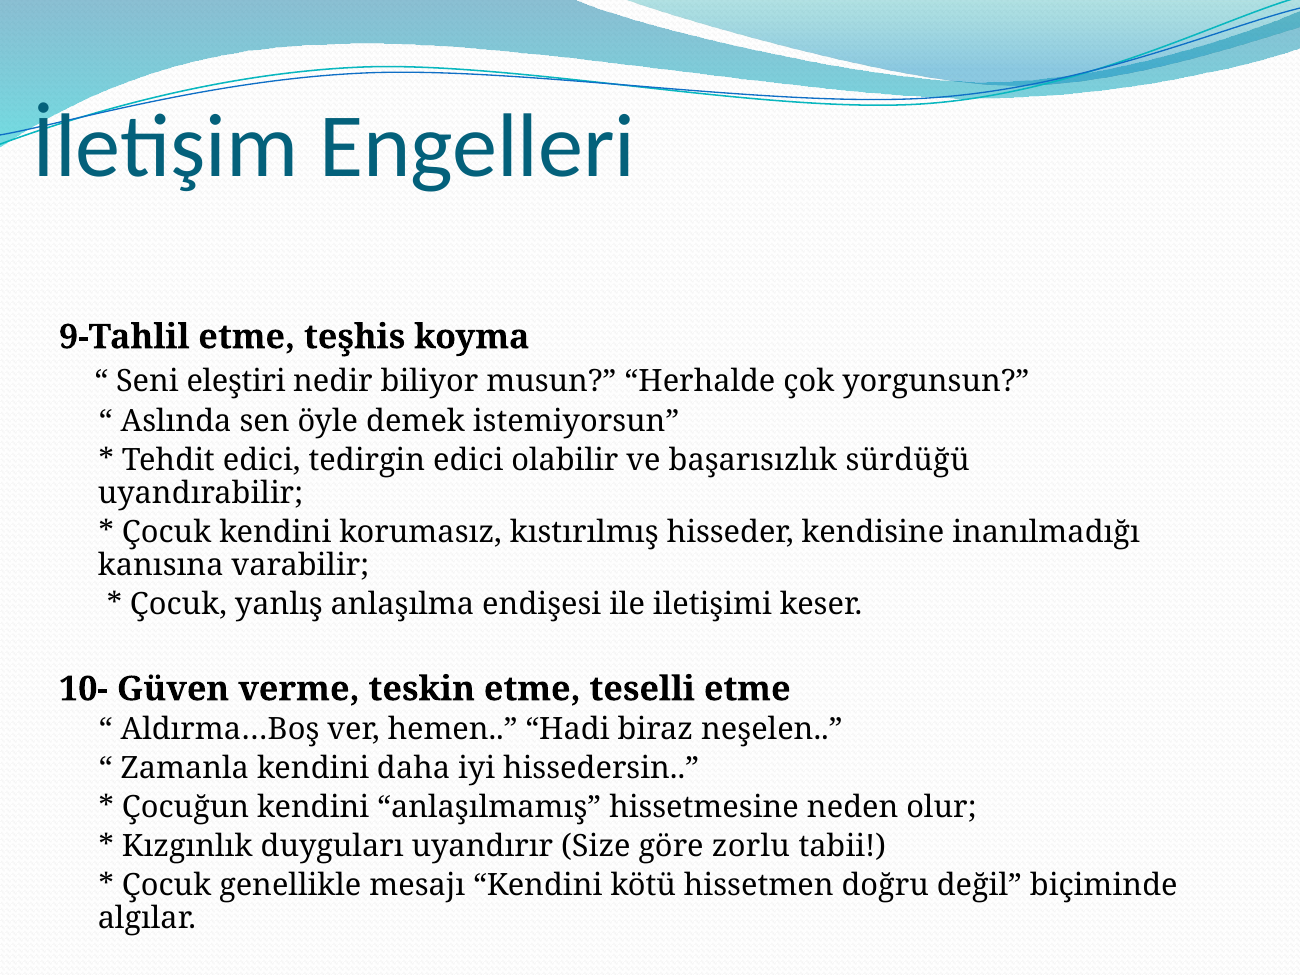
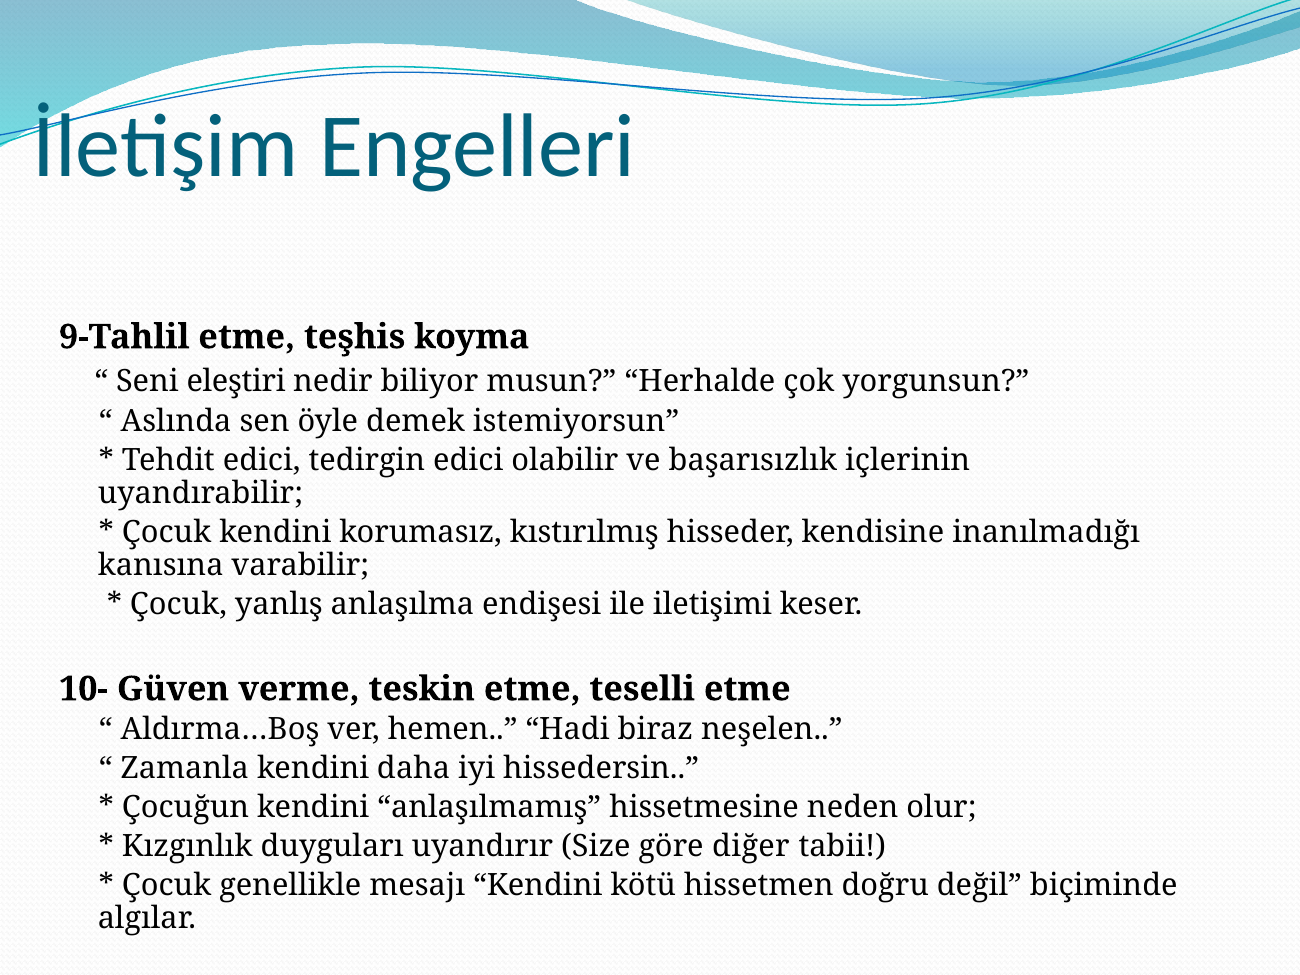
sürdüğü: sürdüğü -> içlerinin
zorlu: zorlu -> diğer
